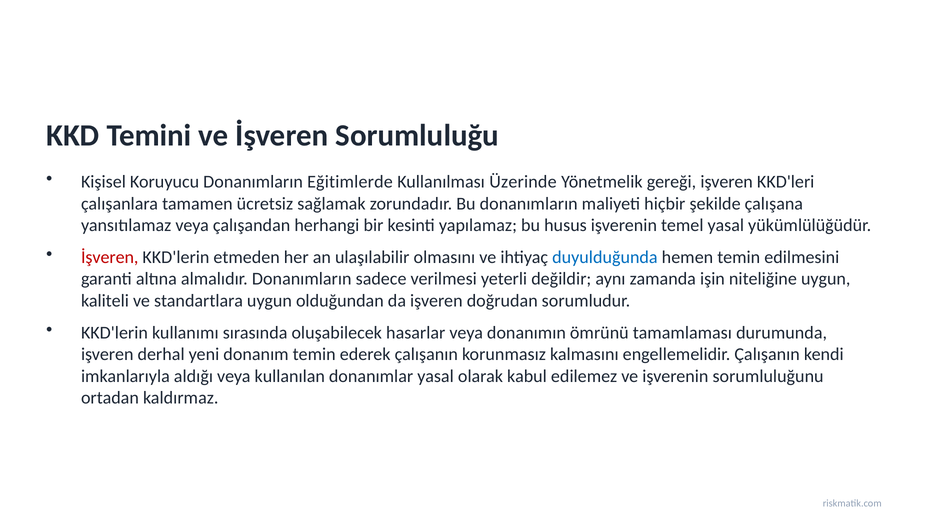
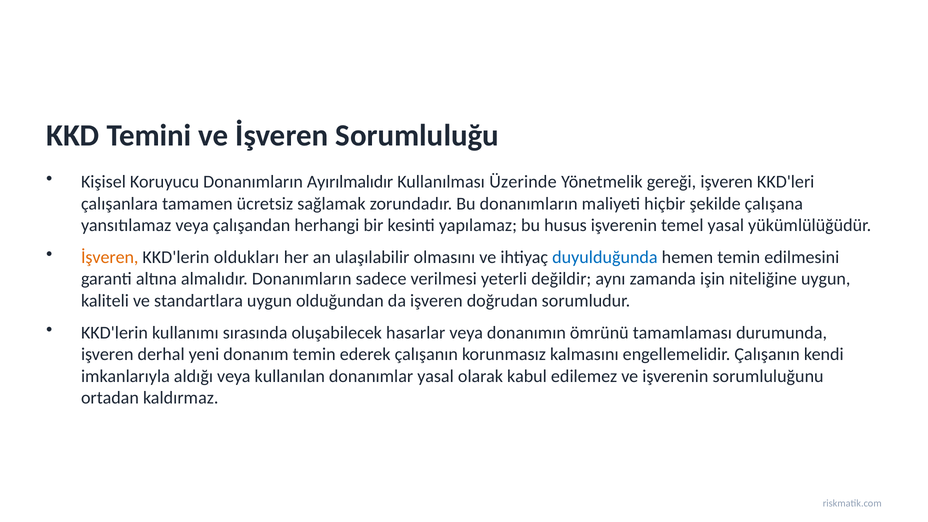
Eğitimlerde: Eğitimlerde -> Ayırılmalıdır
İşveren at (110, 257) colour: red -> orange
etmeden: etmeden -> oldukları
